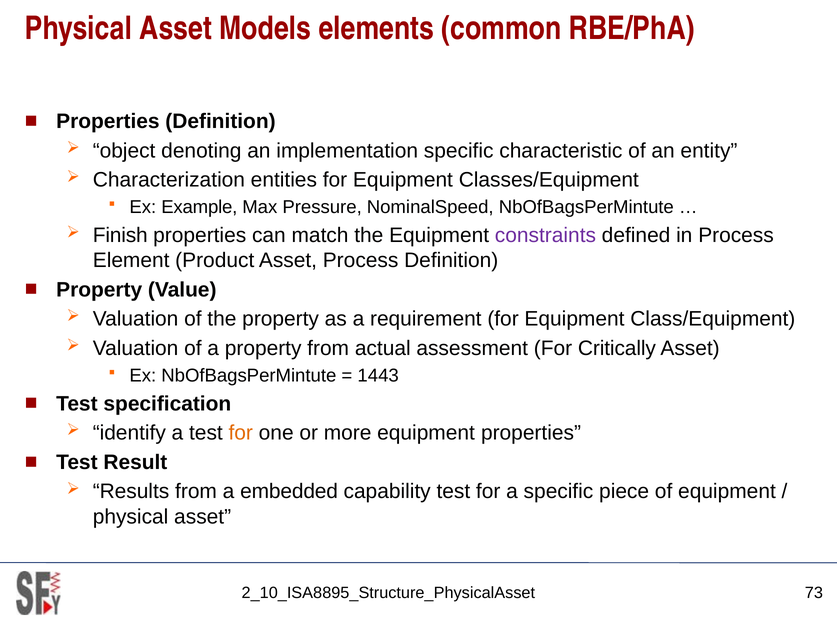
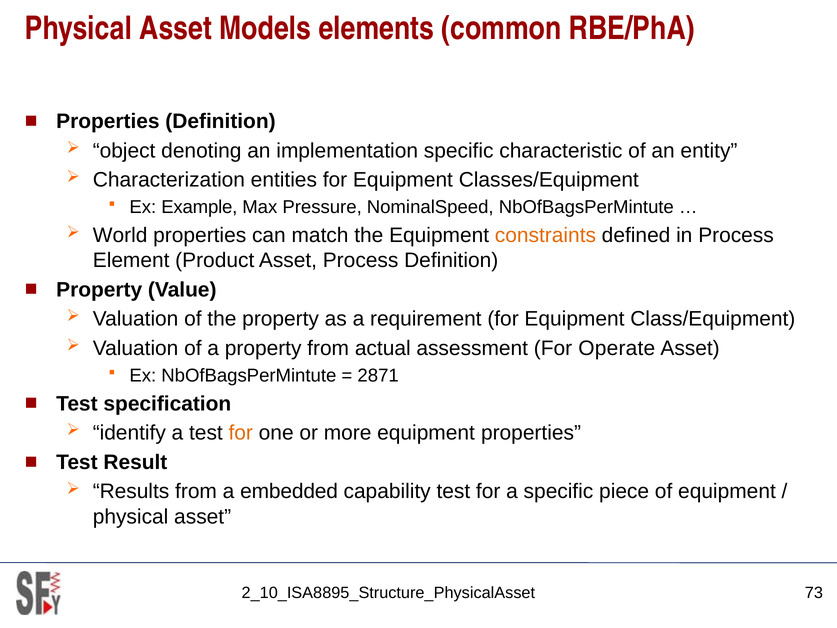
Finish: Finish -> World
constraints colour: purple -> orange
Critically: Critically -> Operate
1443: 1443 -> 2871
